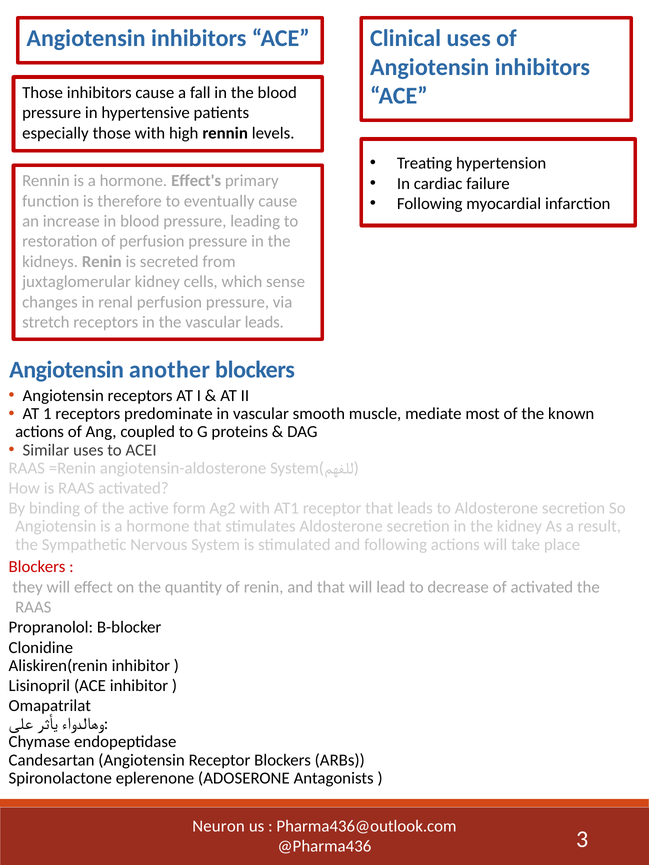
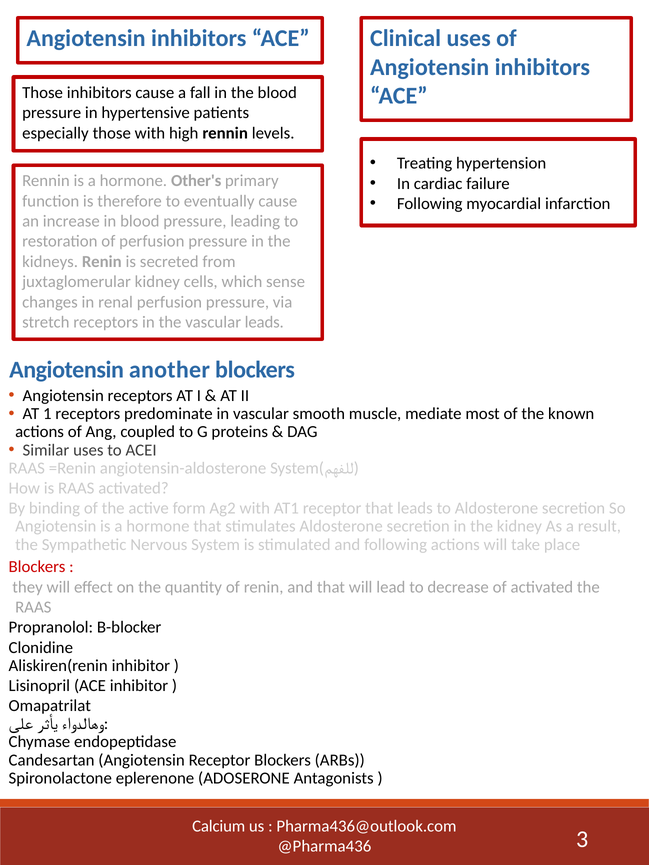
Effect's: Effect's -> Other's
Neuron: Neuron -> Calcium
